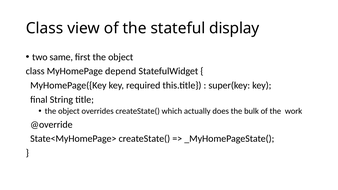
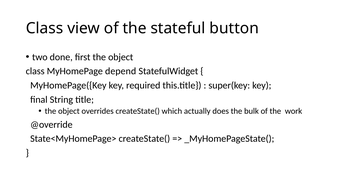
display: display -> button
same: same -> done
